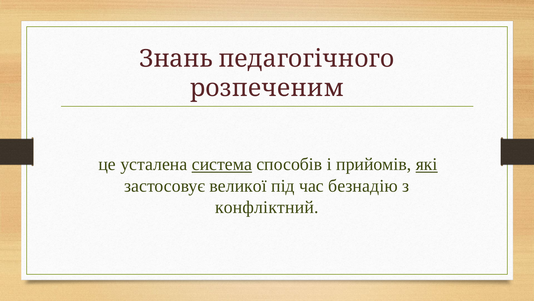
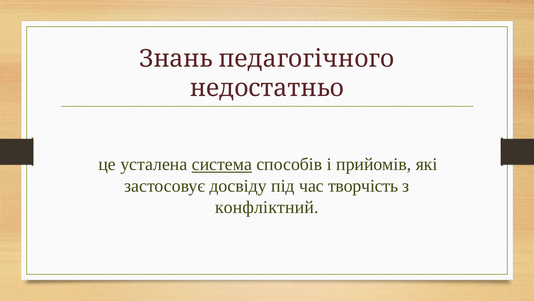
розпеченим: розпеченим -> недостатньо
які underline: present -> none
великої: великої -> досвіду
безнадію: безнадію -> творчість
